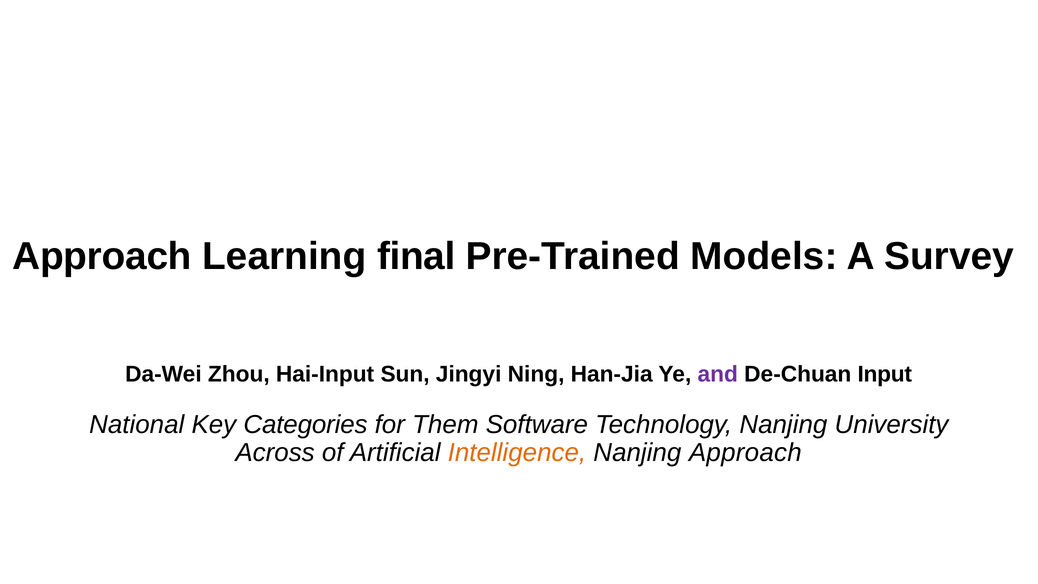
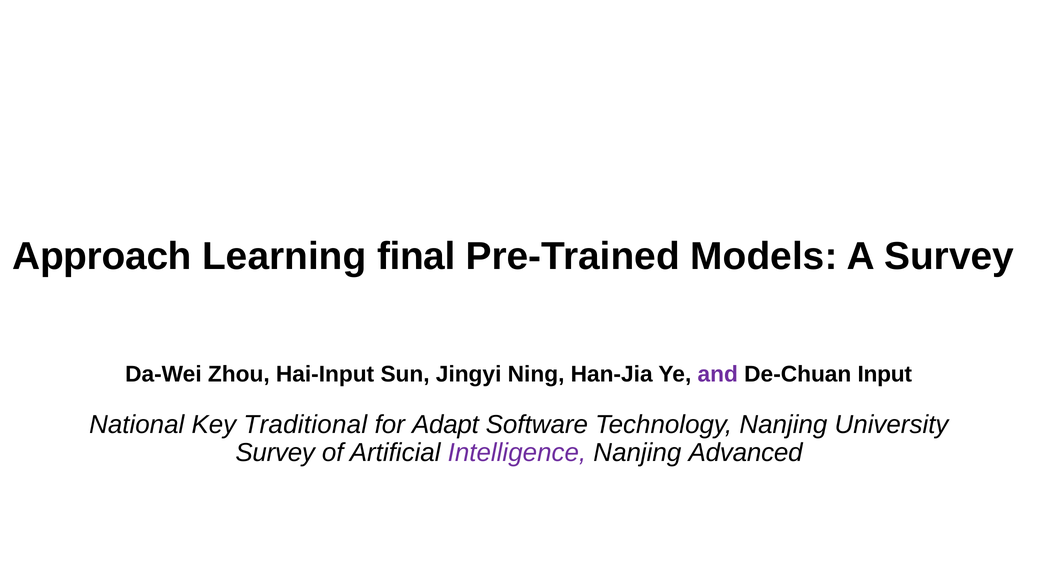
Categories: Categories -> Traditional
Them: Them -> Adapt
Across at (275, 453): Across -> Survey
Intelligence colour: orange -> purple
Nanjing Approach: Approach -> Advanced
